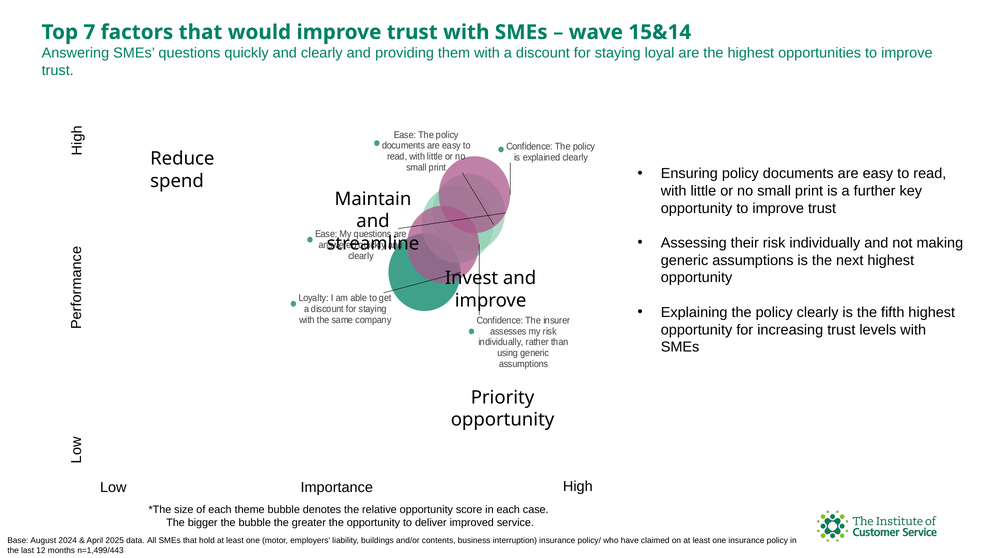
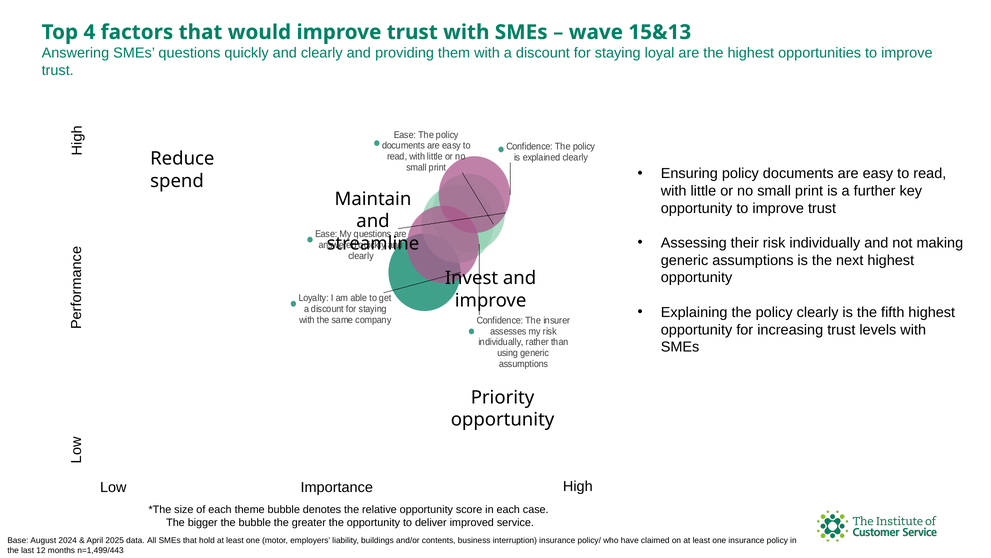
7: 7 -> 4
15&14: 15&14 -> 15&13
